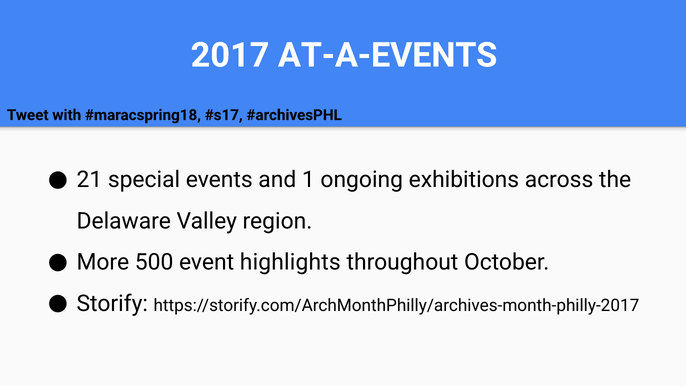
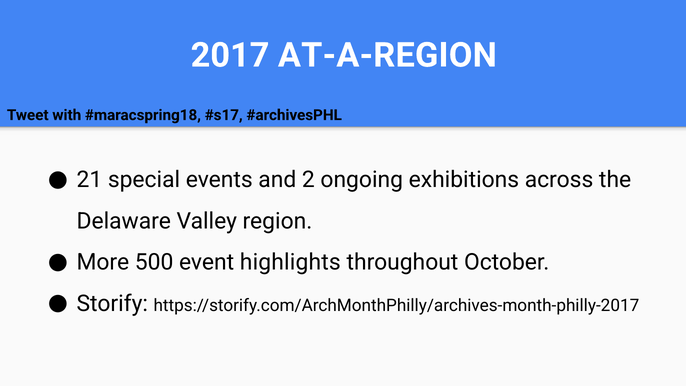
AT-A-EVENTS: AT-A-EVENTS -> AT-A-REGION
1: 1 -> 2
